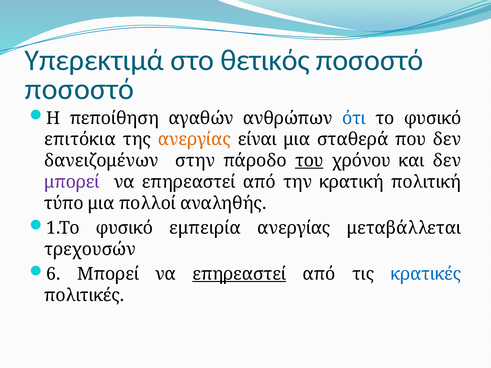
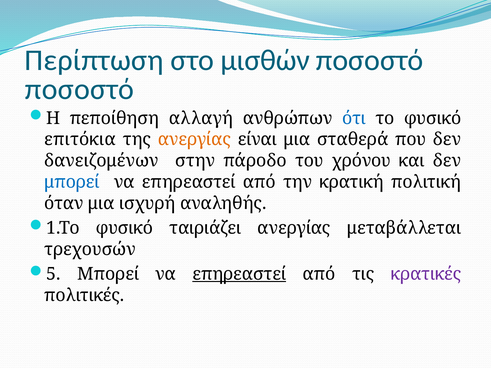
Υπερεκτιμά: Υπερεκτιμά -> Περίπτωση
θετικός: θετικός -> μισθών
αγαθών: αγαθών -> αλλαγή
του underline: present -> none
μπορεί at (72, 182) colour: purple -> blue
τύπο: τύπο -> όταν
πολλοί: πολλοί -> ισχυρή
εμπειρία: εμπειρία -> ταιριάζει
6: 6 -> 5
κρατικές colour: blue -> purple
